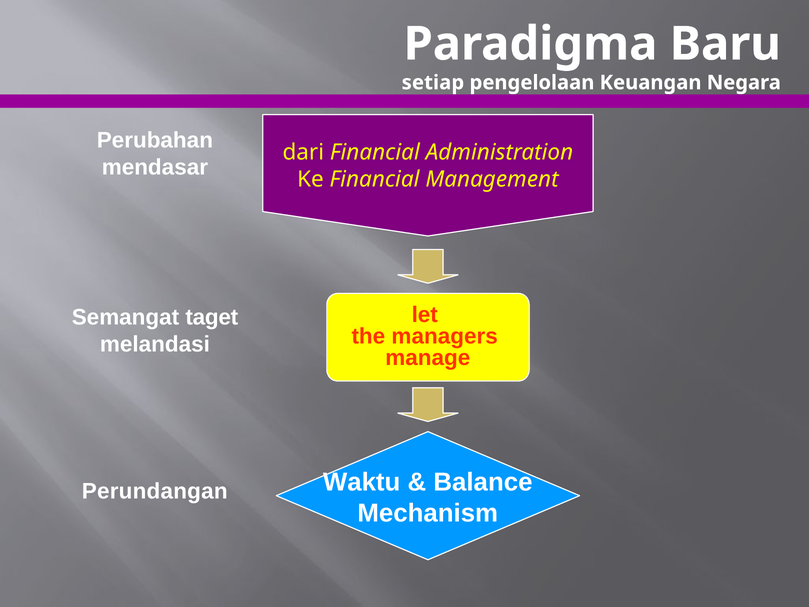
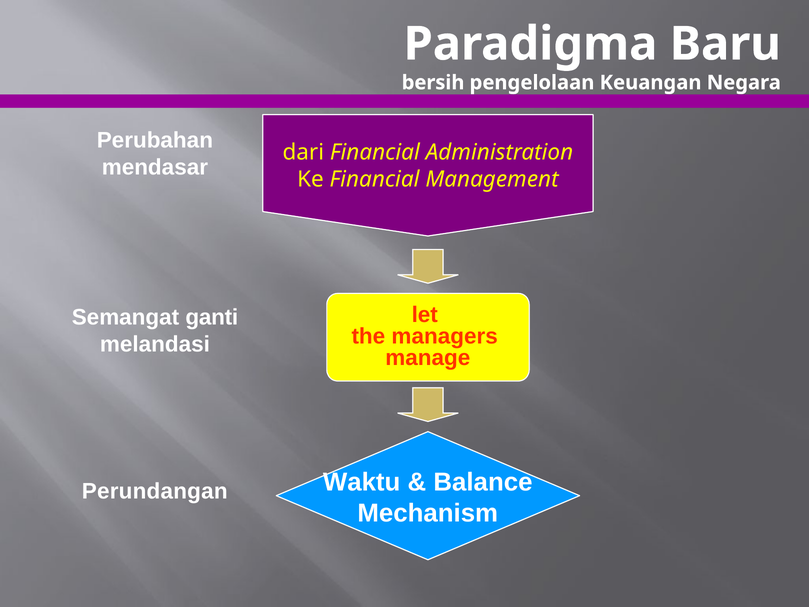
setiap: setiap -> bersih
taget: taget -> ganti
